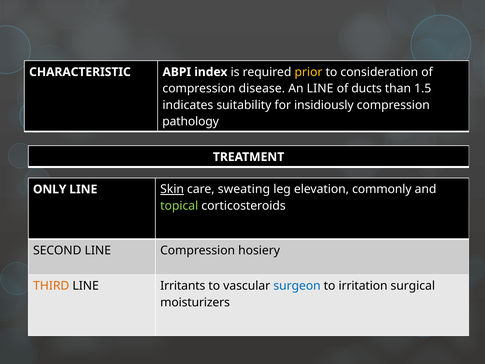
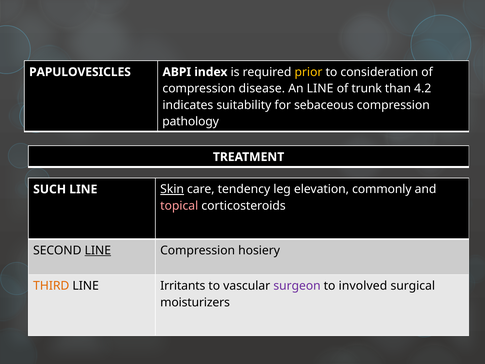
CHARACTERISTIC: CHARACTERISTIC -> PAPULOVESICLES
ducts: ducts -> trunk
1.5: 1.5 -> 4.2
insidiously: insidiously -> sebaceous
ONLY: ONLY -> SUCH
sweating: sweating -> tendency
topical colour: light green -> pink
LINE at (98, 250) underline: none -> present
surgeon colour: blue -> purple
irritation: irritation -> involved
